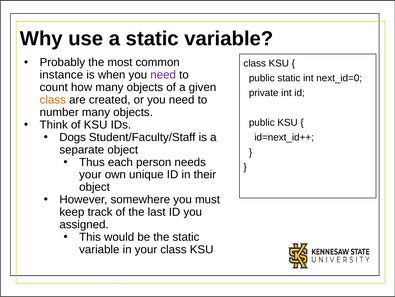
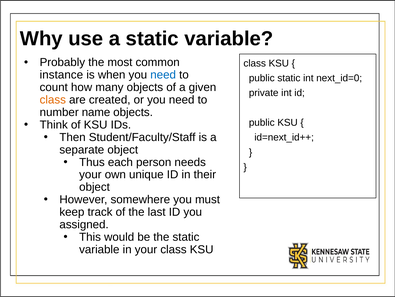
need at (163, 75) colour: purple -> blue
number many: many -> name
Dogs: Dogs -> Then
